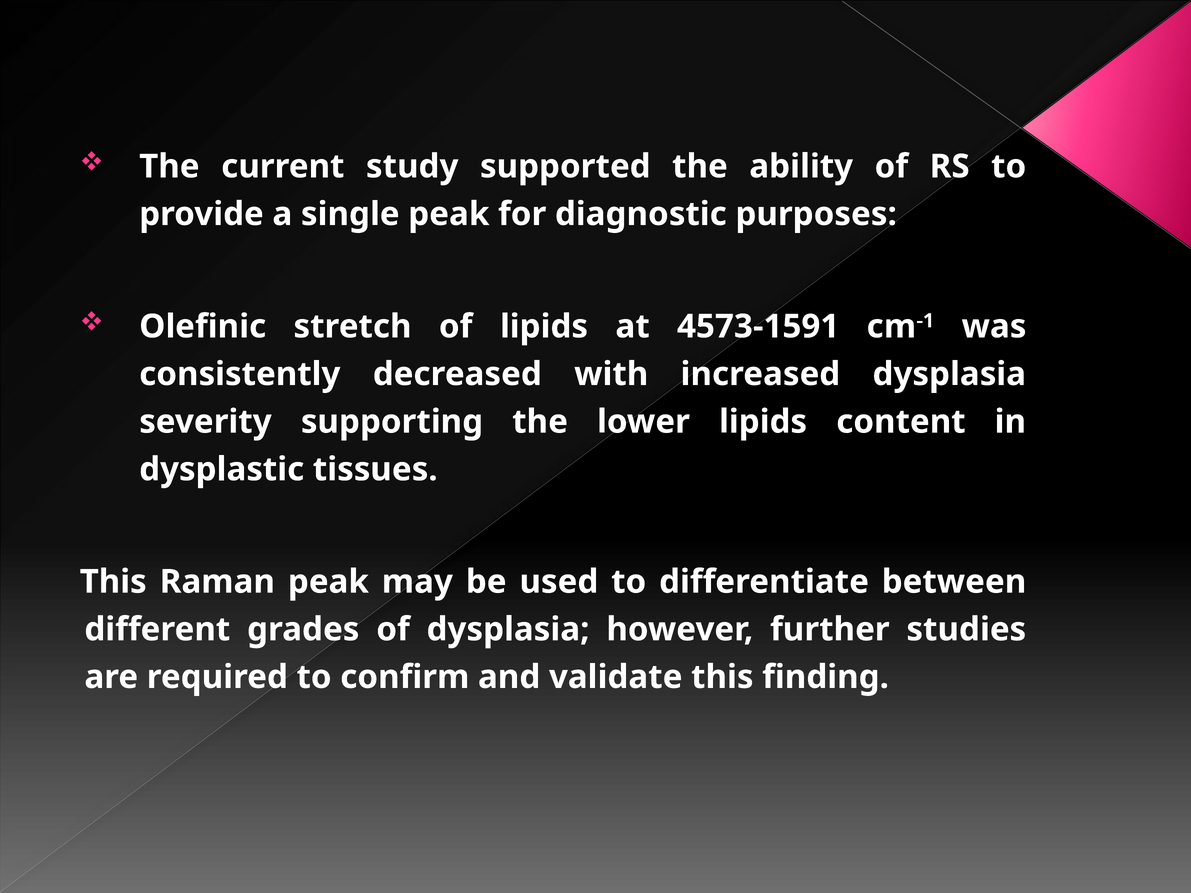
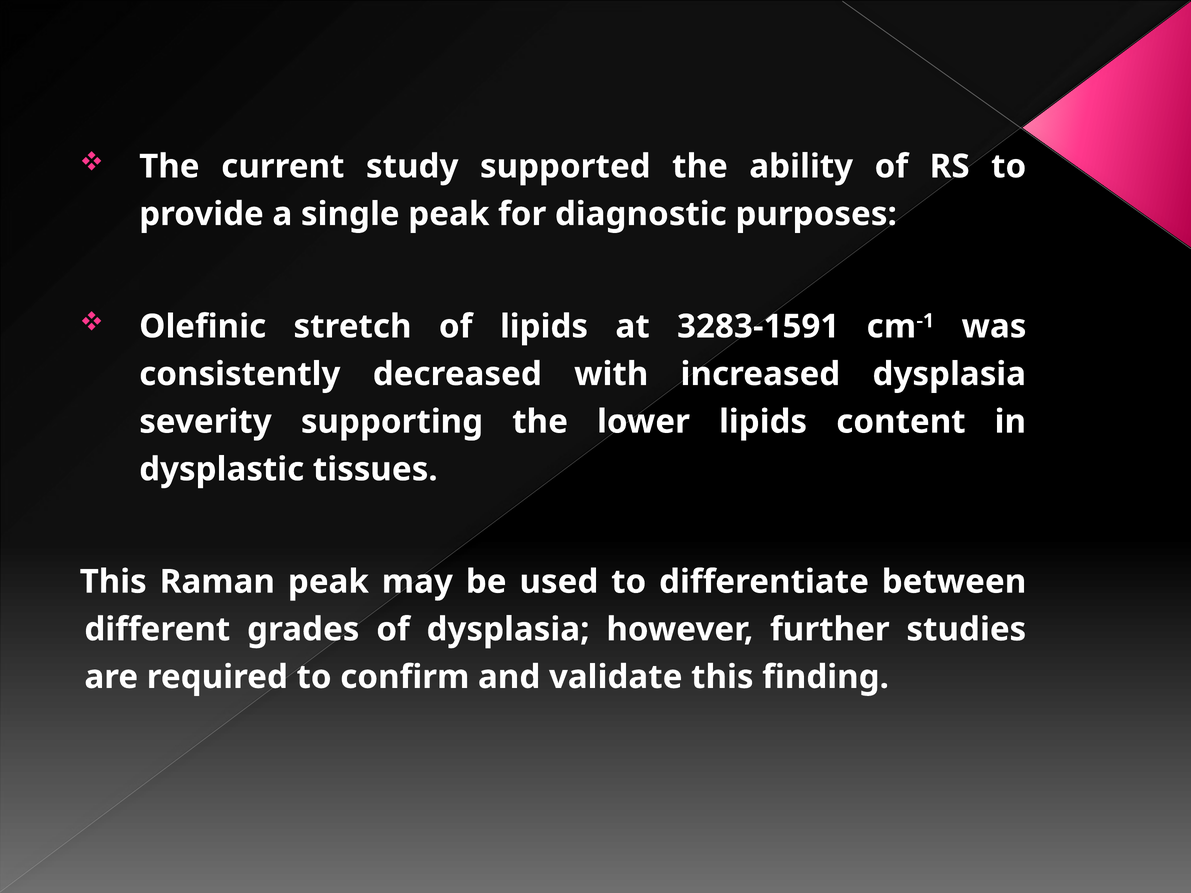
4573-1591: 4573-1591 -> 3283-1591
